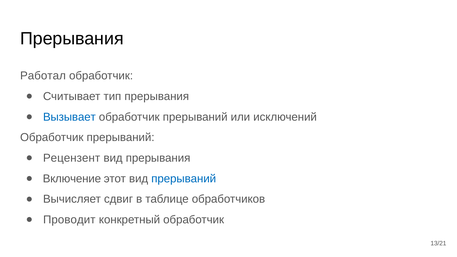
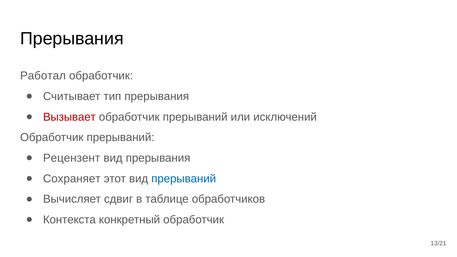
Вызывает colour: blue -> red
Включение: Включение -> Сохраняет
Проводит: Проводит -> Контекста
